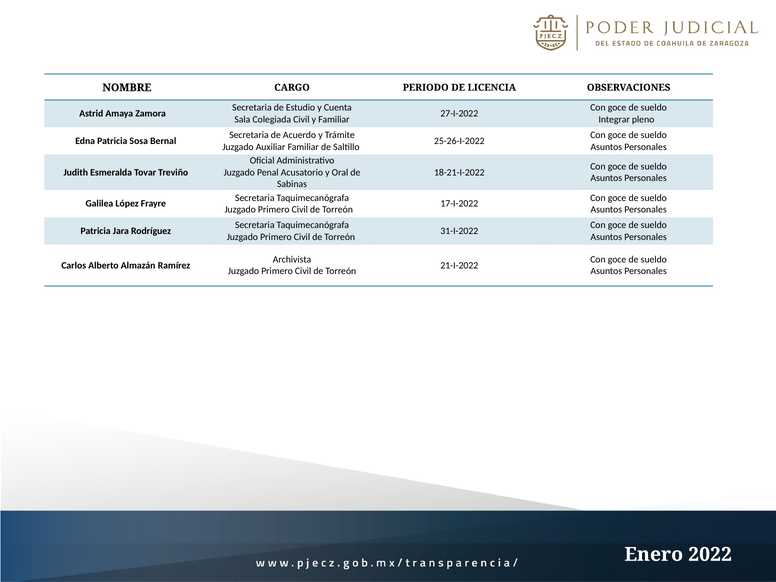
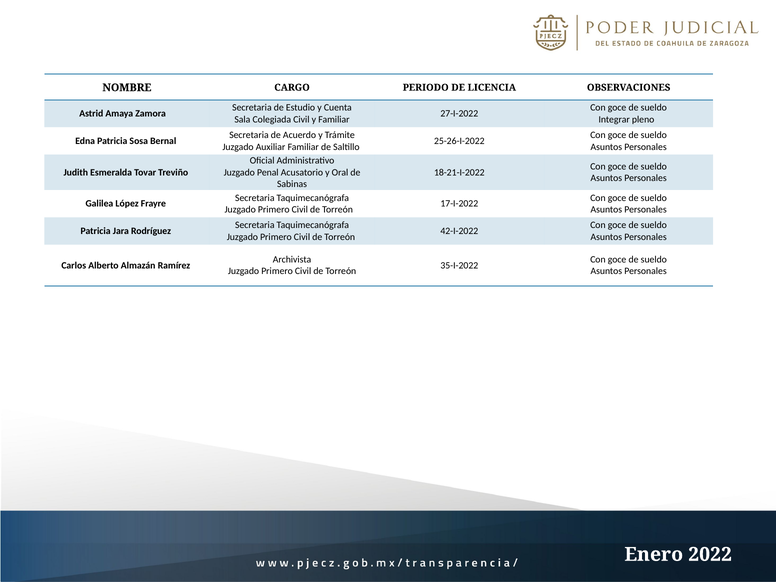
31-I-2022: 31-I-2022 -> 42-I-2022
21-I-2022: 21-I-2022 -> 35-I-2022
